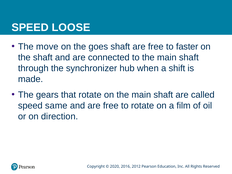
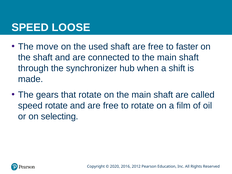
goes: goes -> used
speed same: same -> rotate
direction: direction -> selecting
